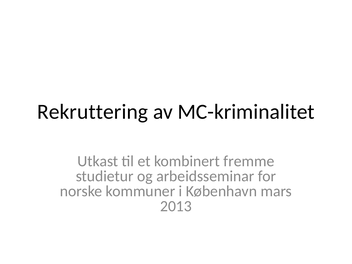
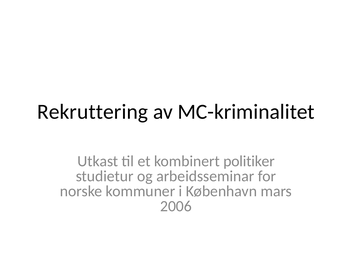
fremme: fremme -> politiker
2013: 2013 -> 2006
